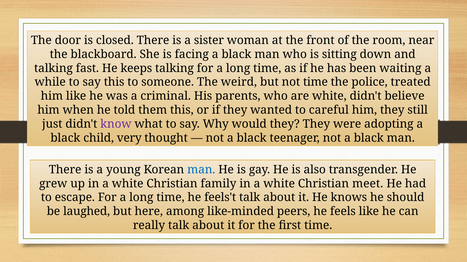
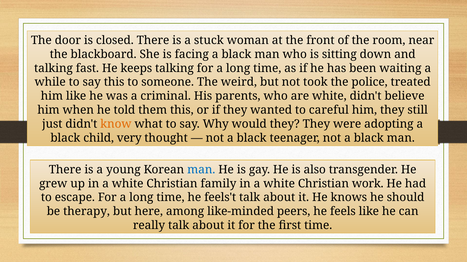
sister: sister -> stuck
not time: time -> took
know colour: purple -> orange
meet: meet -> work
laughed: laughed -> therapy
